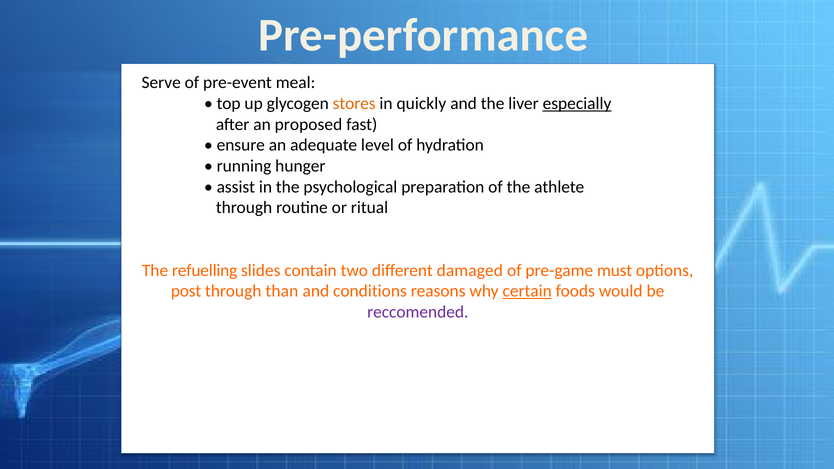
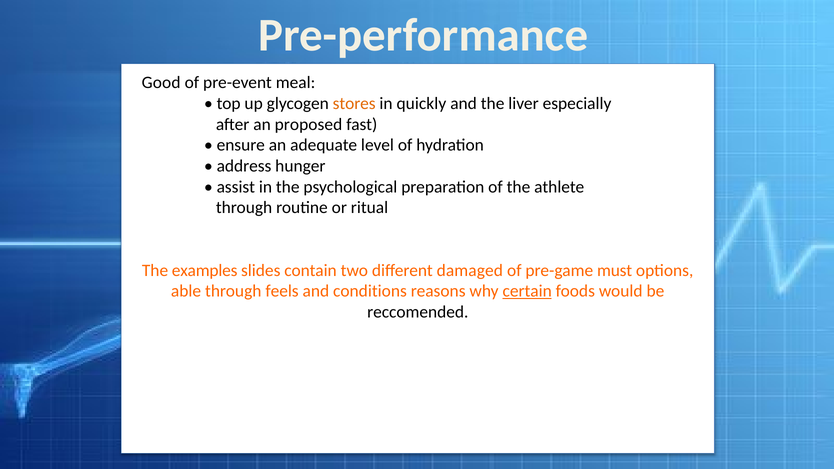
Serve: Serve -> Good
especially underline: present -> none
running: running -> address
refuelling: refuelling -> examples
post: post -> able
than: than -> feels
reccomended colour: purple -> black
